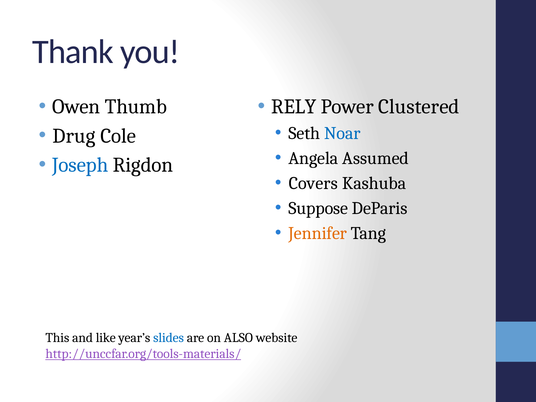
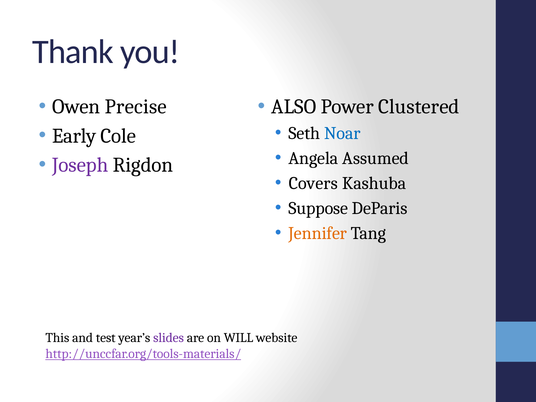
Thumb: Thumb -> Precise
RELY: RELY -> ALSO
Drug: Drug -> Early
Joseph colour: blue -> purple
like: like -> test
slides colour: blue -> purple
ALSO: ALSO -> WILL
